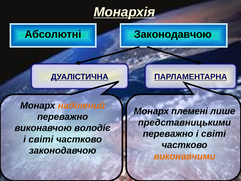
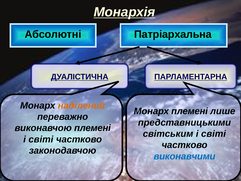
Абсолютні Законодавчою: Законодавчою -> Патріархальна
виконавчою володіє: володіє -> племені
переважно at (168, 134): переважно -> світським
виконавчими colour: orange -> blue
